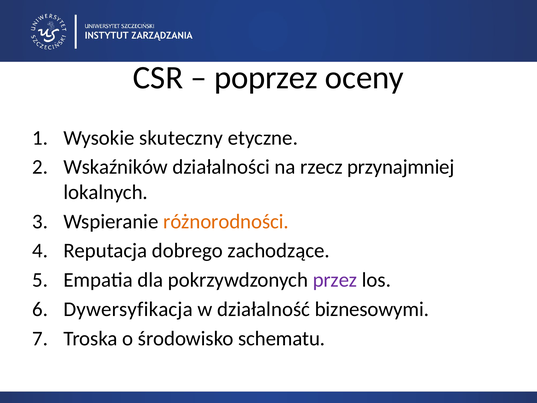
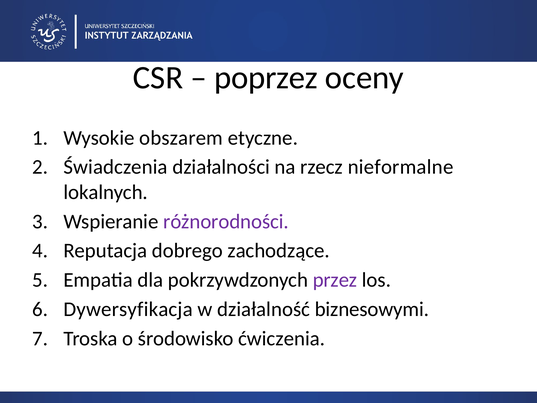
skuteczny: skuteczny -> obszarem
Wskaźników: Wskaźników -> Świadczenia
przynajmniej: przynajmniej -> nieformalne
różnorodności colour: orange -> purple
schematu: schematu -> ćwiczenia
